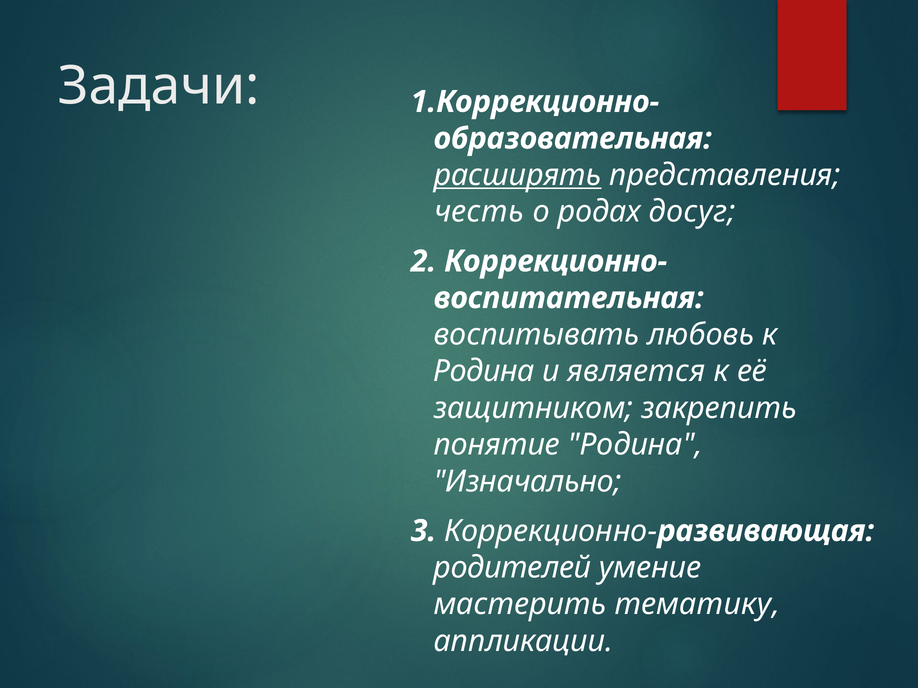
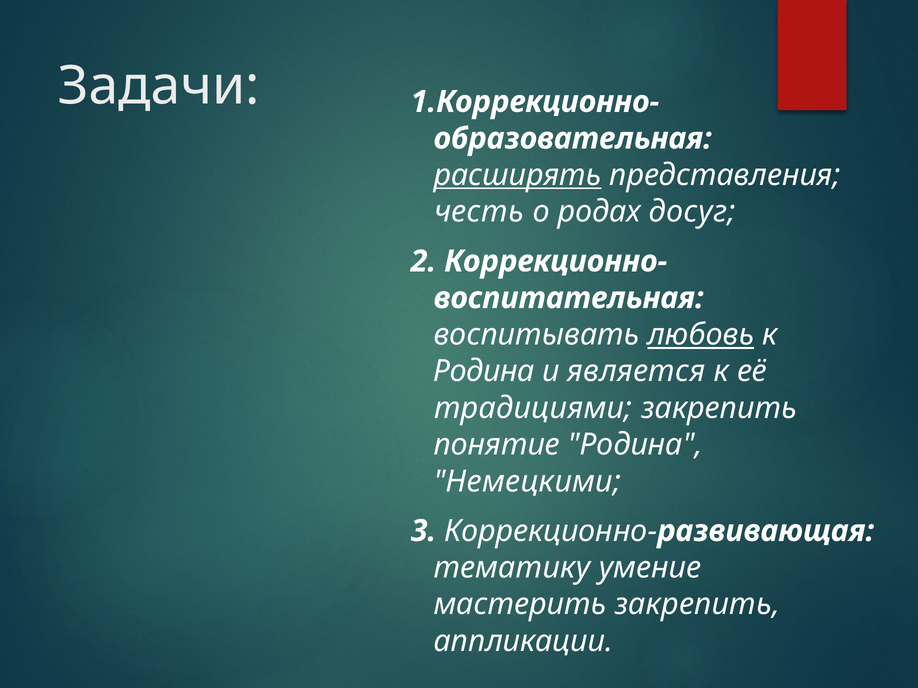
любовь underline: none -> present
защитником: защитником -> традициями
Изначально: Изначально -> Немецкими
родителей: родителей -> тематику
мастерить тематику: тематику -> закрепить
